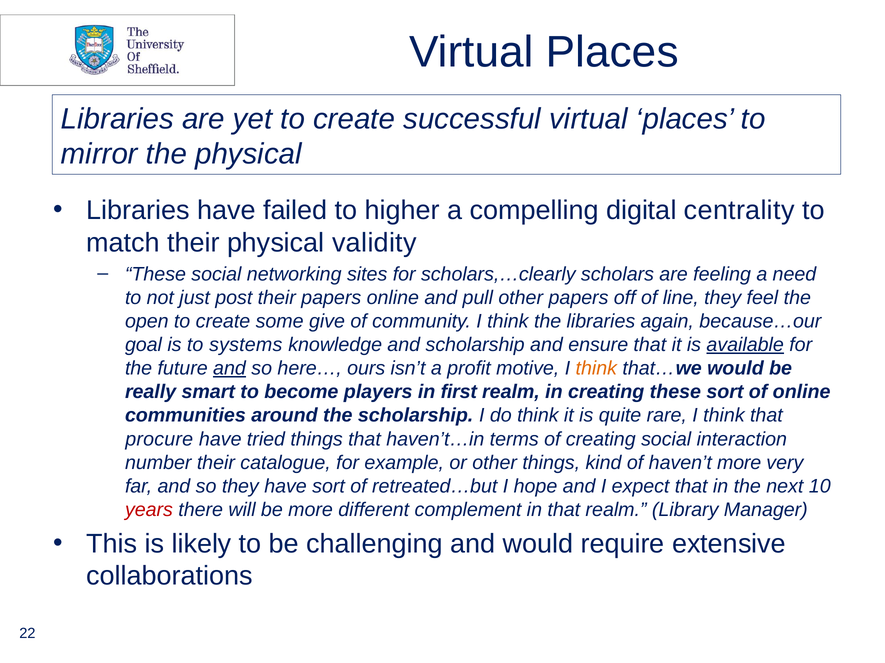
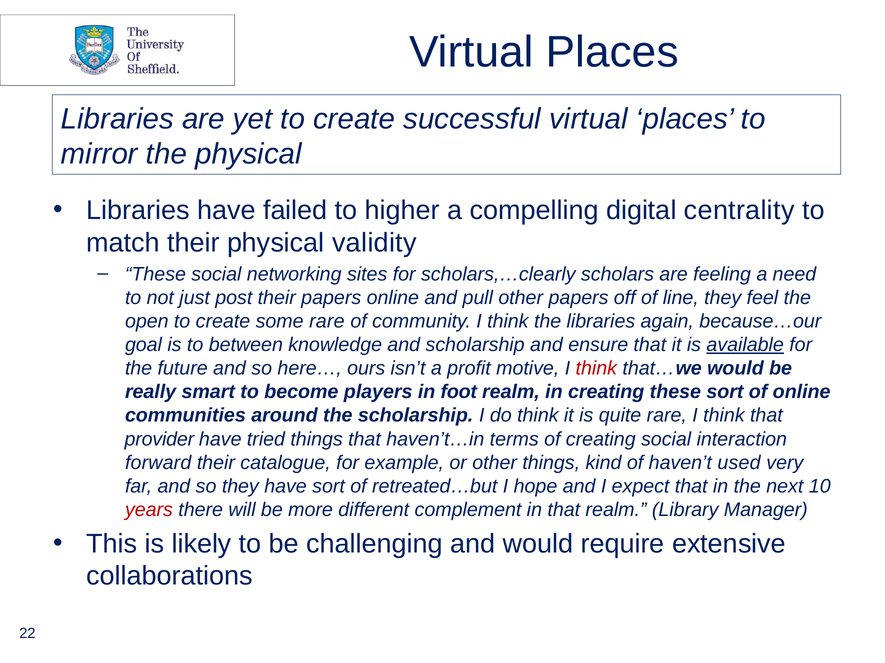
some give: give -> rare
systems: systems -> between
and at (229, 369) underline: present -> none
think at (596, 369) colour: orange -> red
first: first -> foot
procure: procure -> provider
number: number -> forward
haven’t more: more -> used
